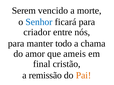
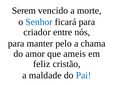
todo: todo -> pelo
final: final -> feliz
remissão: remissão -> maldade
Pai colour: orange -> blue
